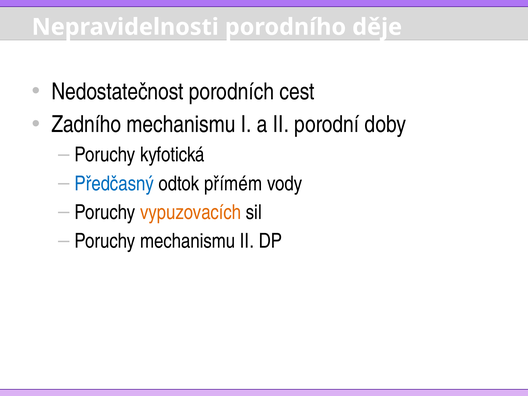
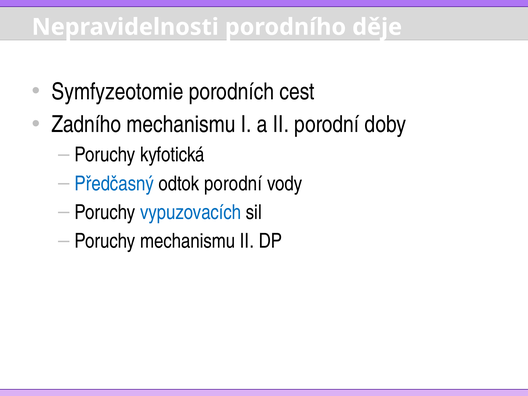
Nedostatečnost: Nedostatečnost -> Symfyzeotomie
odtok přímém: přímém -> porodní
vypuzovacích colour: orange -> blue
